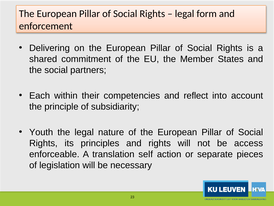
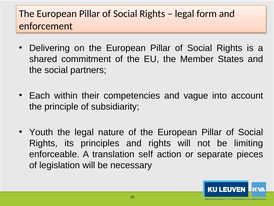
reflect: reflect -> vague
access: access -> limiting
